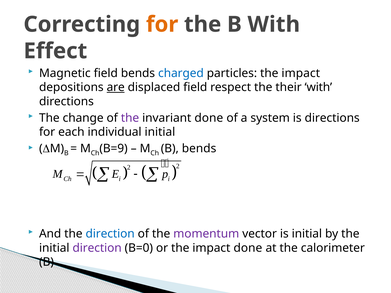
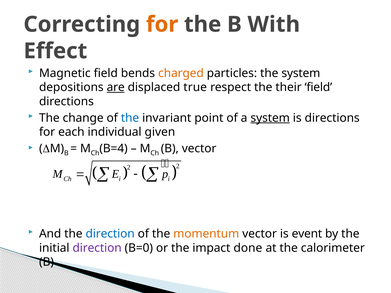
charged colour: blue -> orange
particles the impact: impact -> system
displaced field: field -> true
their with: with -> field
the at (130, 118) colour: purple -> blue
invariant done: done -> point
system at (270, 118) underline: none -> present
individual initial: initial -> given
B=9: B=9 -> B=4
B bends: bends -> vector
momentum colour: purple -> orange
is initial: initial -> event
